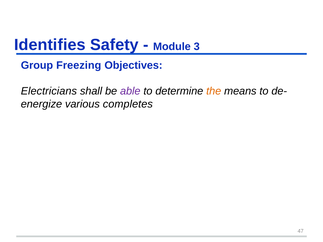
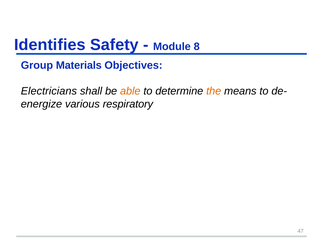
3: 3 -> 8
Freezing: Freezing -> Materials
able colour: purple -> orange
completes: completes -> respiratory
